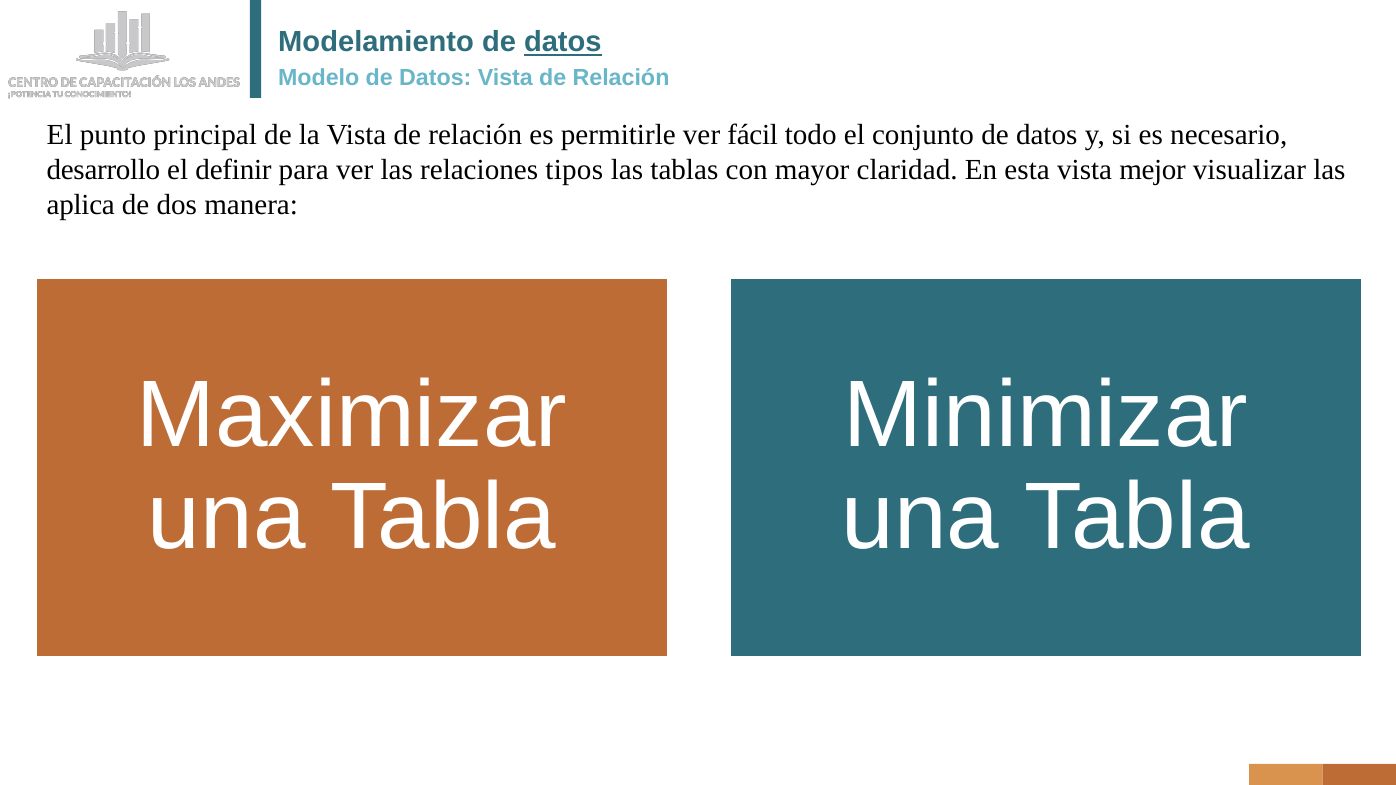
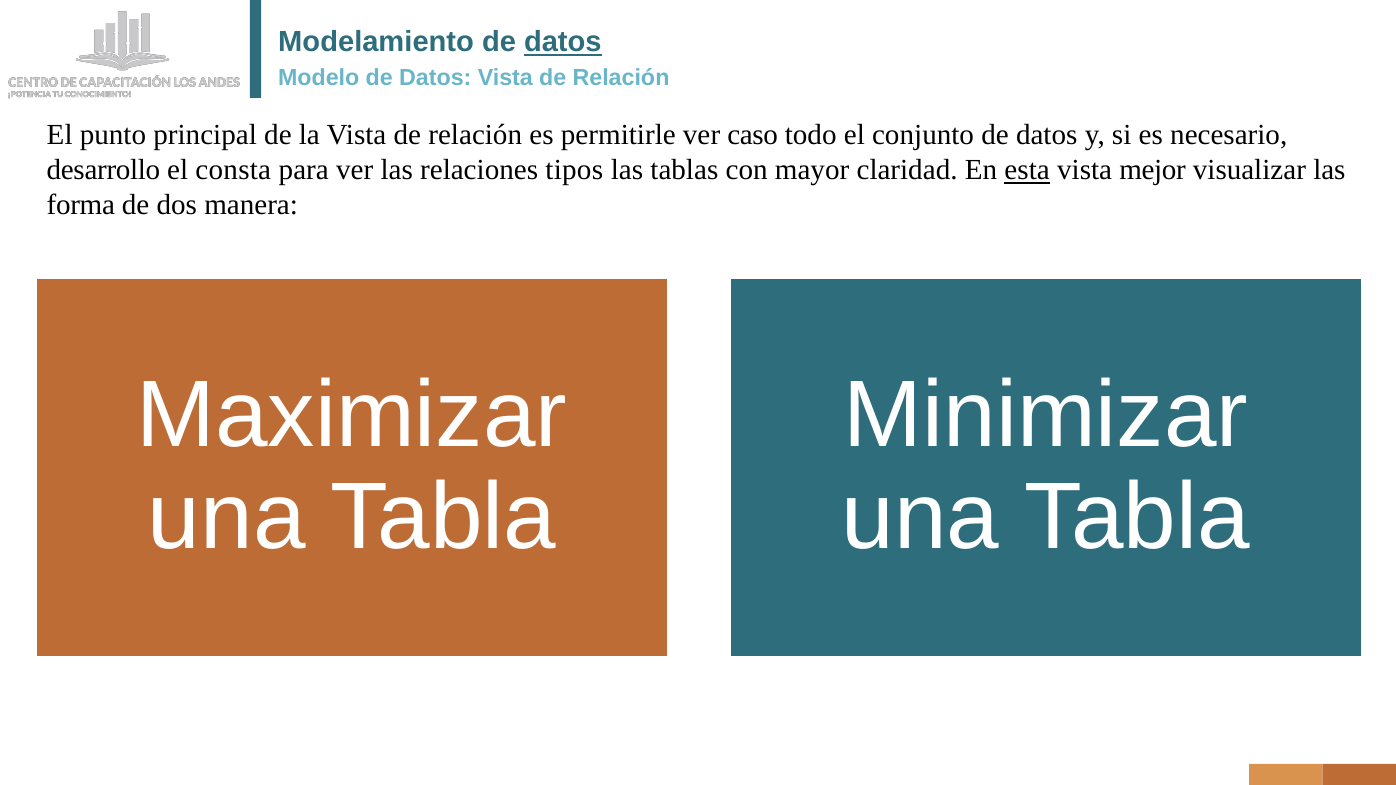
fácil: fácil -> caso
definir: definir -> consta
esta underline: none -> present
aplica: aplica -> forma
